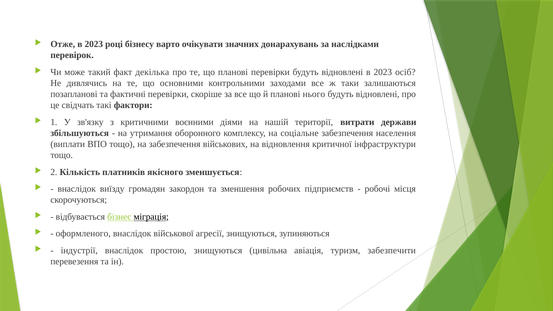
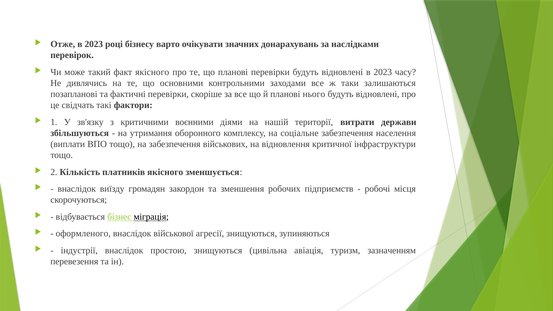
факт декілька: декілька -> якісного
осіб: осіб -> часу
забезпечити: забезпечити -> зазначенням
